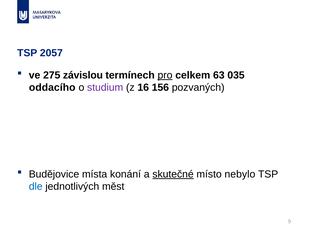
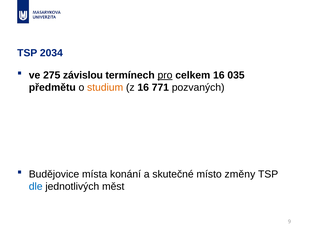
2057: 2057 -> 2034
celkem 63: 63 -> 16
oddacího: oddacího -> předmětu
studium colour: purple -> orange
156: 156 -> 771
skutečné underline: present -> none
nebylo: nebylo -> změny
